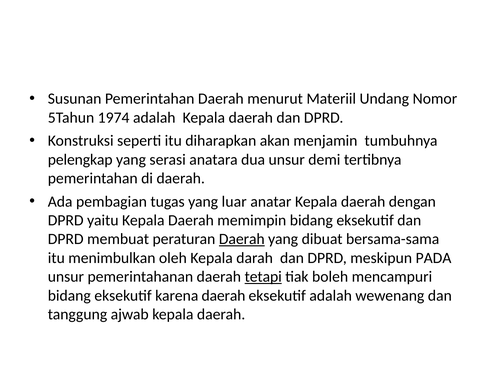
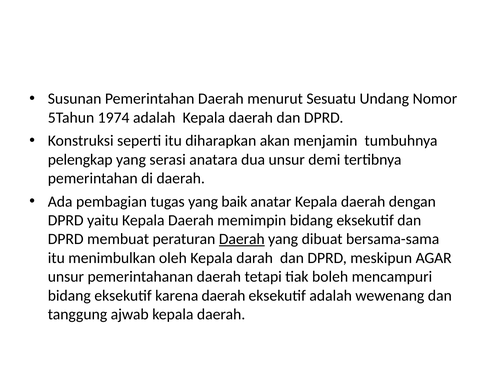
Materiil: Materiil -> Sesuatu
luar: luar -> baik
PADA: PADA -> AGAR
tetapi underline: present -> none
